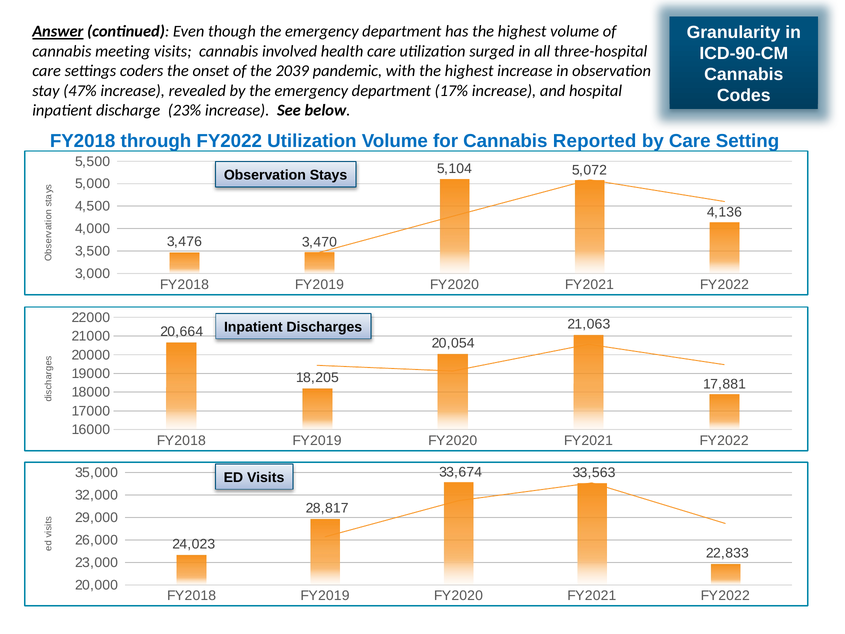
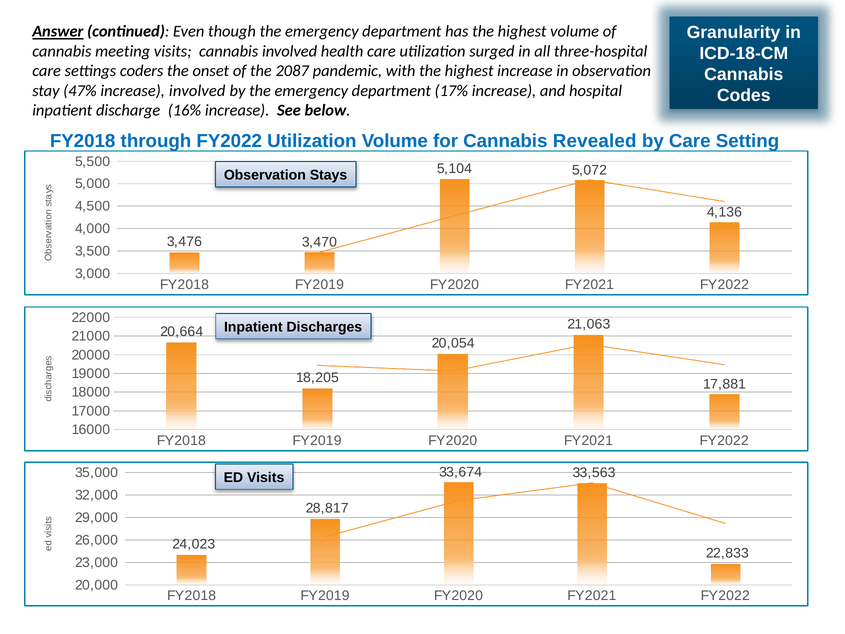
ICD-90-CM: ICD-90-CM -> ICD-18-CM
2039: 2039 -> 2087
increase revealed: revealed -> involved
23%: 23% -> 16%
Reported: Reported -> Revealed
